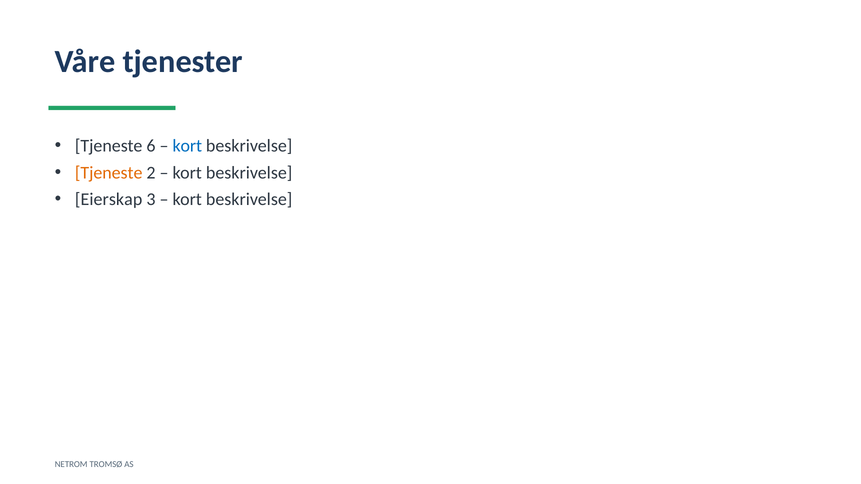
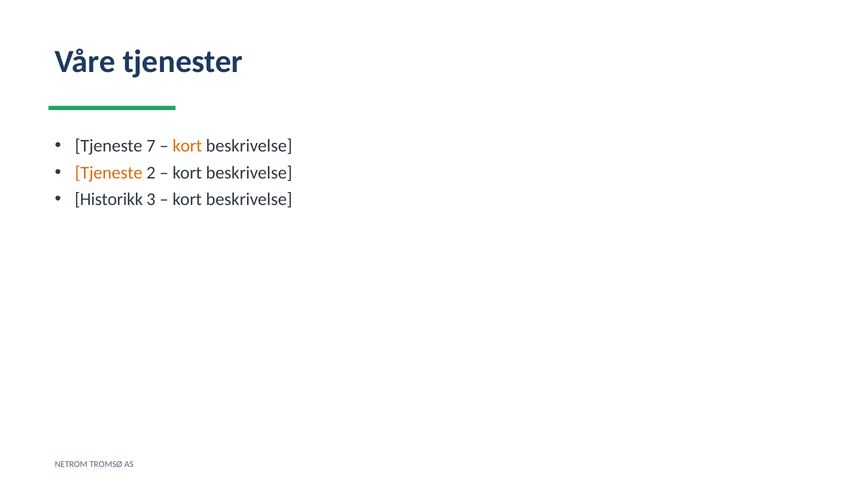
6: 6 -> 7
kort at (187, 146) colour: blue -> orange
Eierskap: Eierskap -> Historikk
